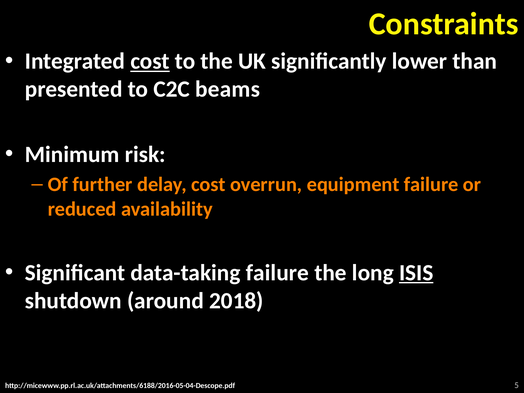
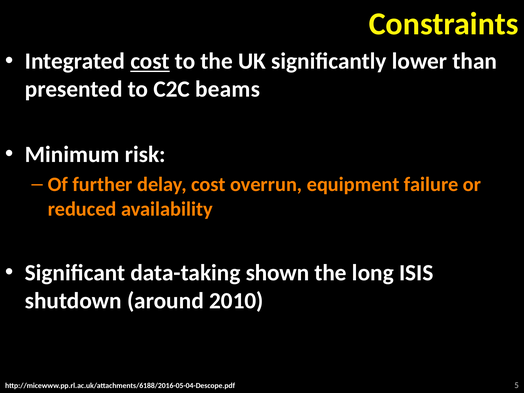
data-taking failure: failure -> shown
ISIS underline: present -> none
2018: 2018 -> 2010
